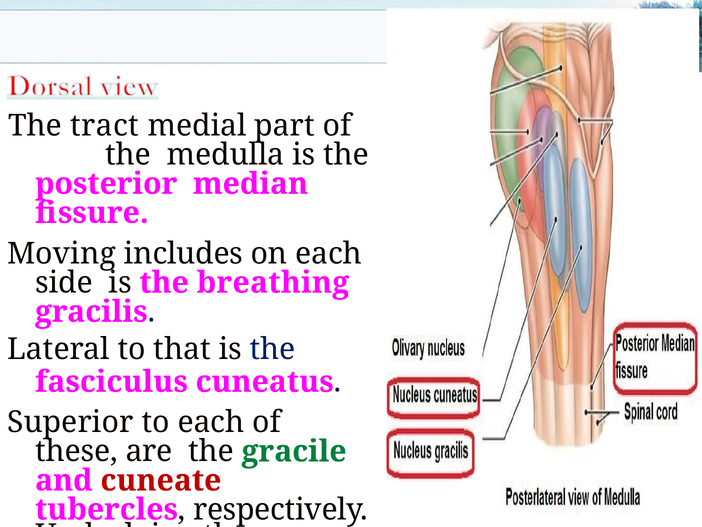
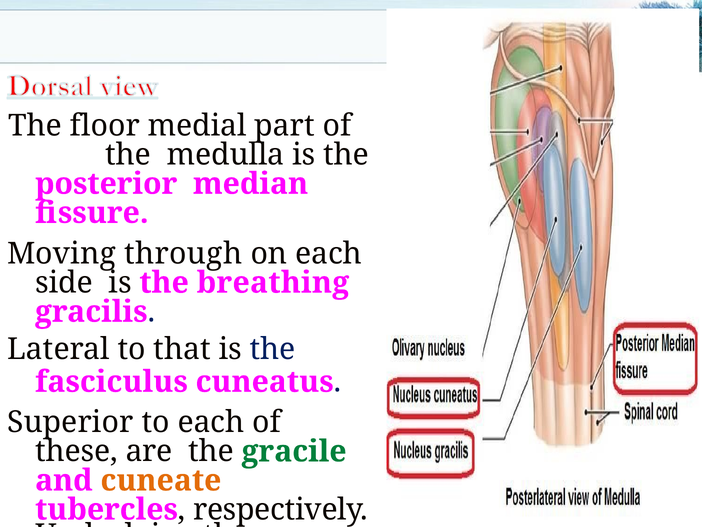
tract: tract -> floor
includes: includes -> through
cuneate colour: red -> orange
